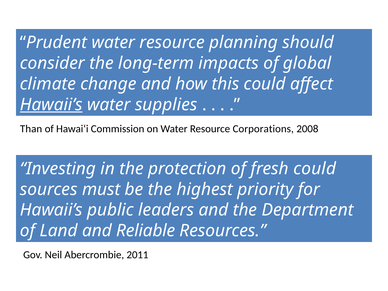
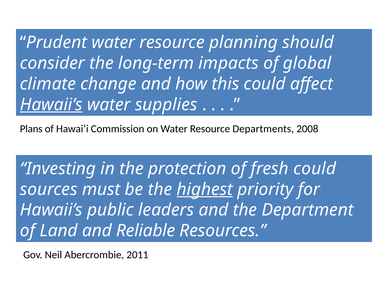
Than: Than -> Plans
Corporations: Corporations -> Departments
highest underline: none -> present
